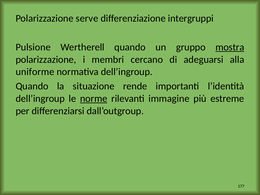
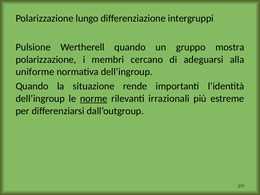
serve: serve -> lungo
mostra underline: present -> none
immagine: immagine -> irrazionali
